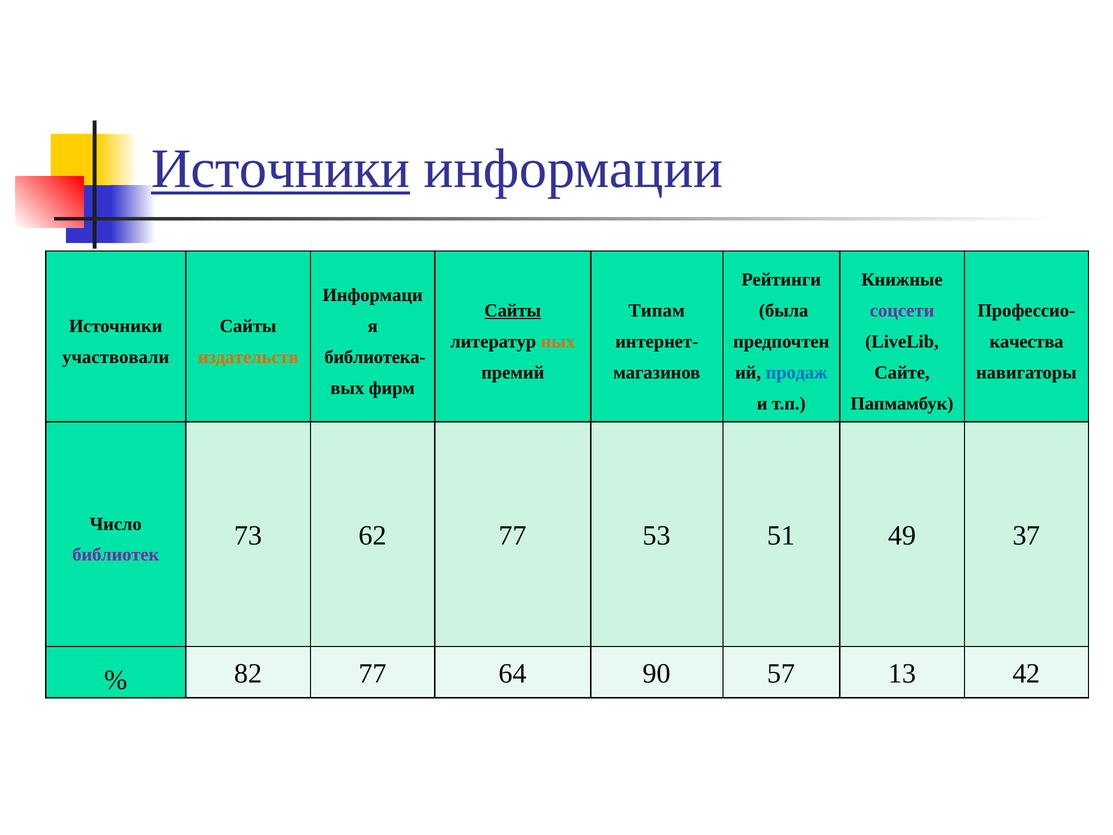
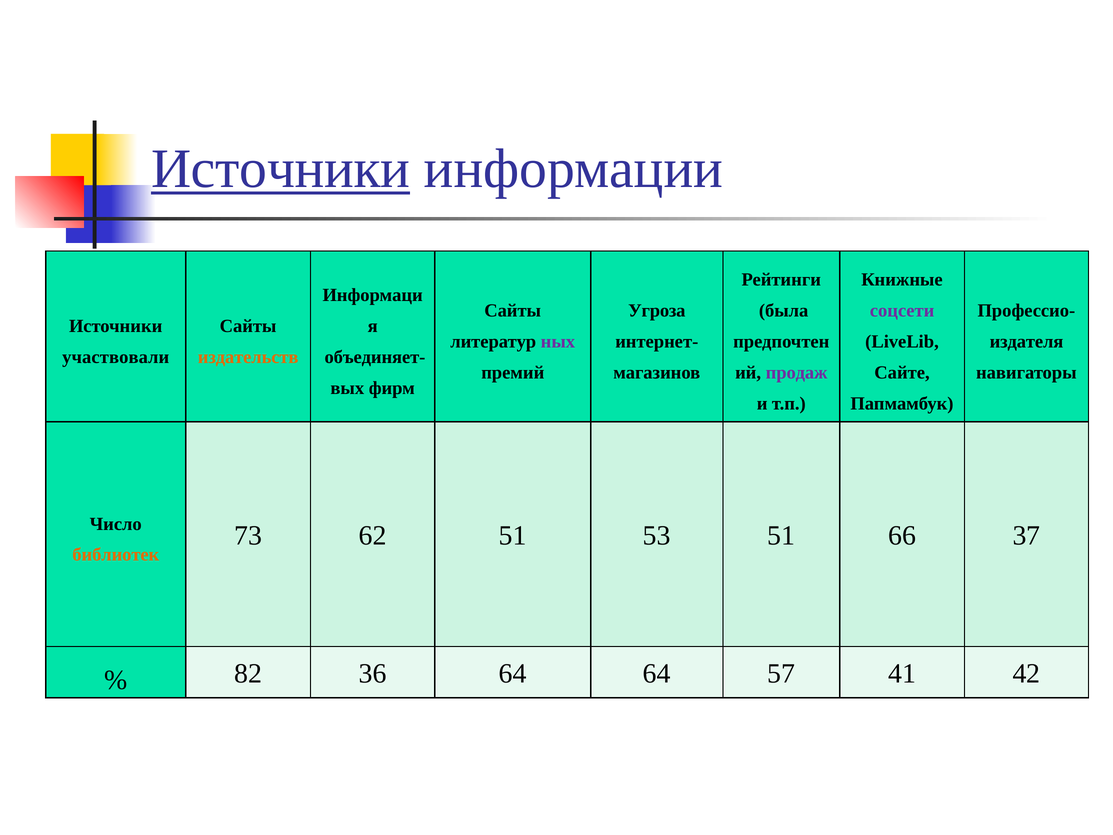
Сайты at (513, 311) underline: present -> none
Типам: Типам -> Угроза
ных colour: orange -> purple
качества: качества -> издателя
библиотека-: библиотека- -> объединяет-
продаж colour: blue -> purple
62 77: 77 -> 51
49: 49 -> 66
библиотек colour: purple -> orange
82 77: 77 -> 36
64 90: 90 -> 64
13: 13 -> 41
